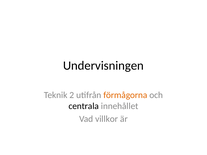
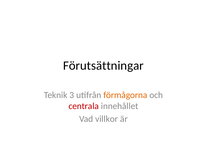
Undervisningen: Undervisningen -> Förutsättningar
2: 2 -> 3
centrala colour: black -> red
